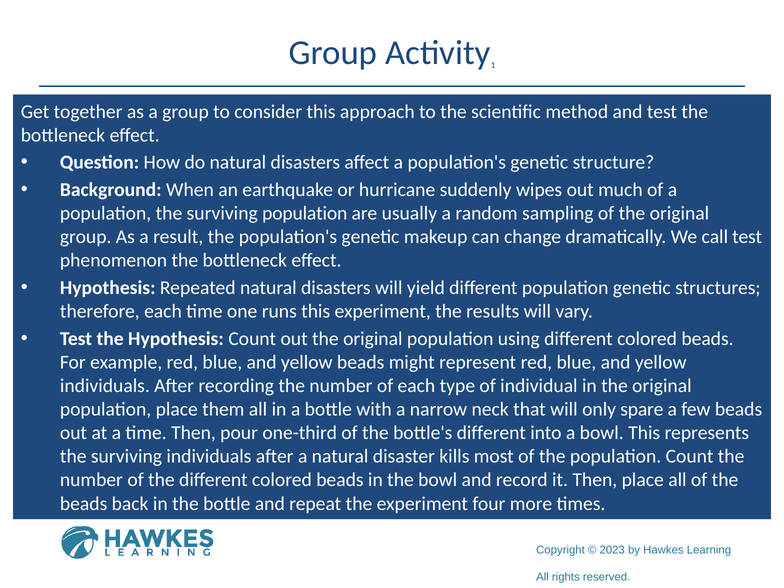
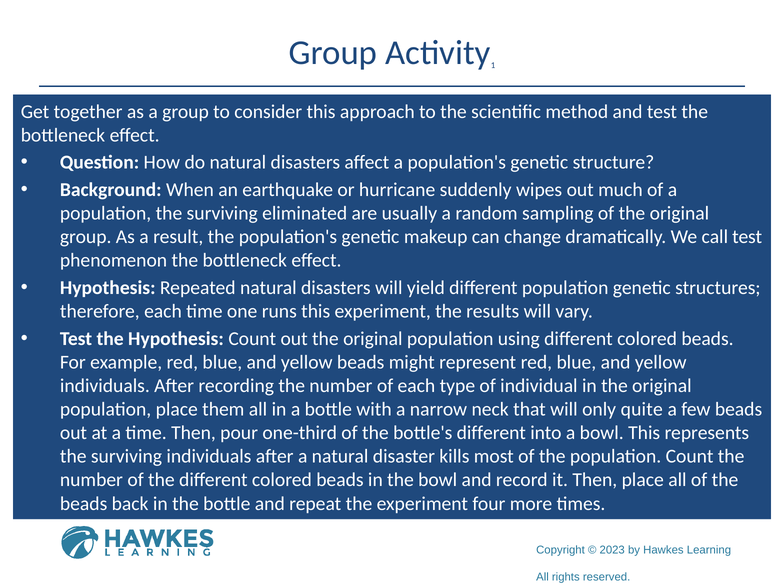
surviving population: population -> eliminated
spare: spare -> quite
